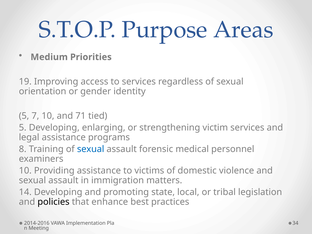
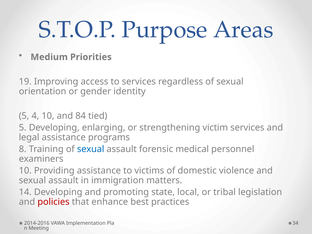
7: 7 -> 4
71: 71 -> 84
policies colour: black -> red
